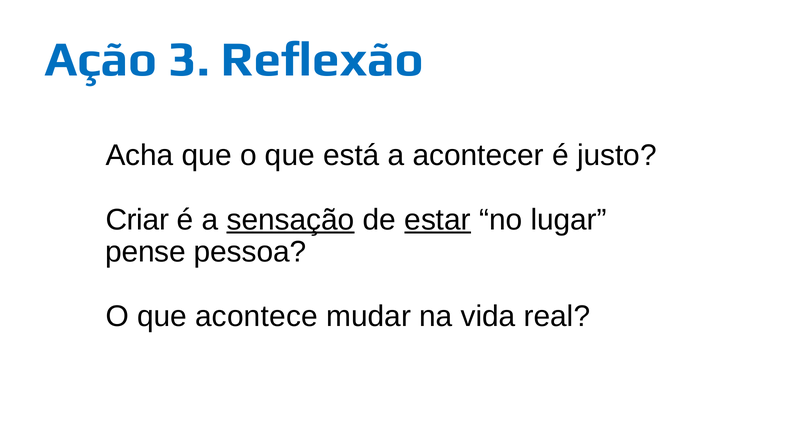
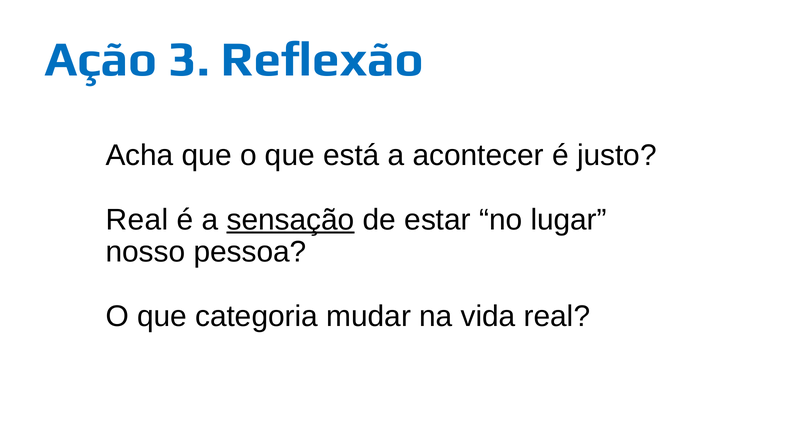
Criar at (137, 220): Criar -> Real
estar underline: present -> none
pense: pense -> nosso
acontece: acontece -> categoria
